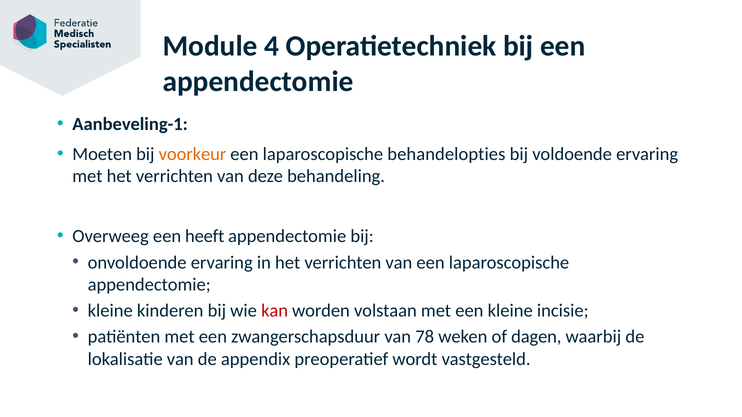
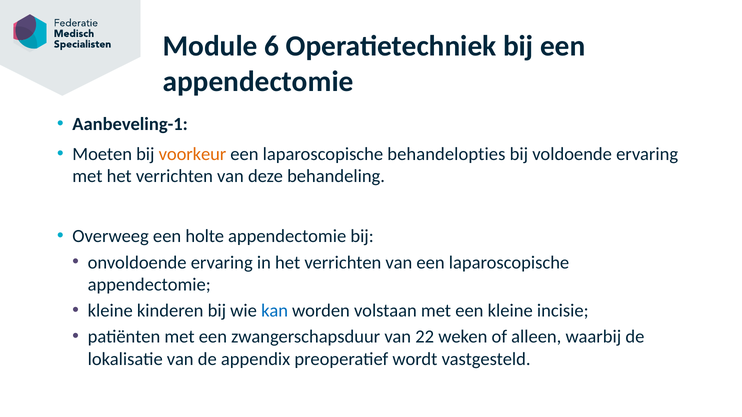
4: 4 -> 6
heeft: heeft -> holte
kan colour: red -> blue
78: 78 -> 22
dagen: dagen -> alleen
